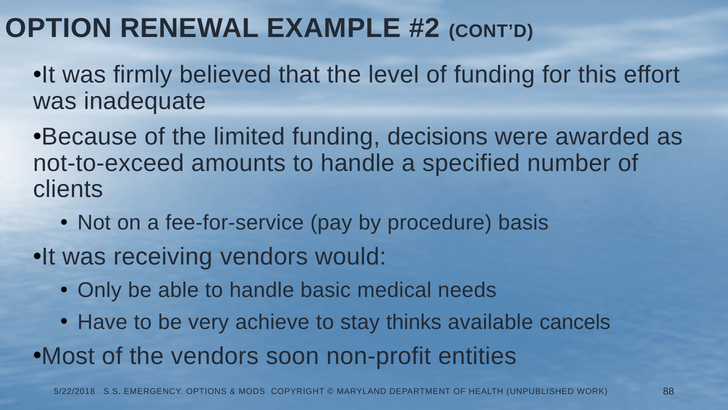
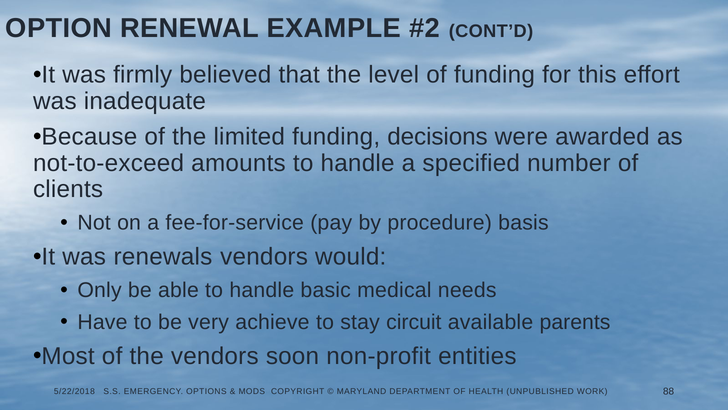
receiving: receiving -> renewals
thinks: thinks -> circuit
cancels: cancels -> parents
